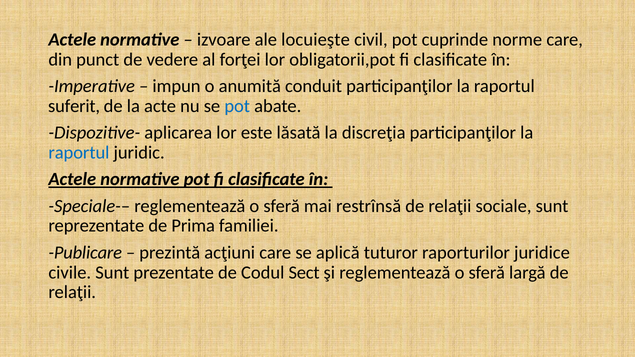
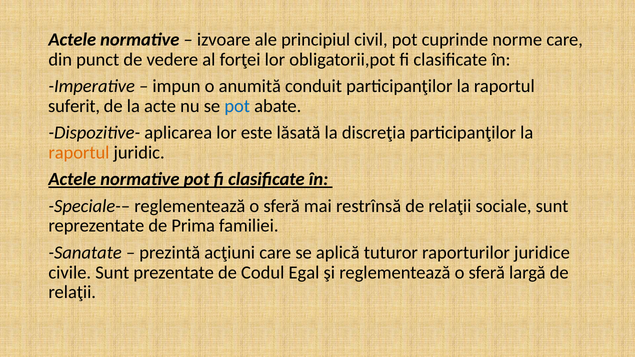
locuieşte: locuieşte -> principiul
raportul at (79, 153) colour: blue -> orange
Publicare: Publicare -> Sanatate
Sect: Sect -> Egal
